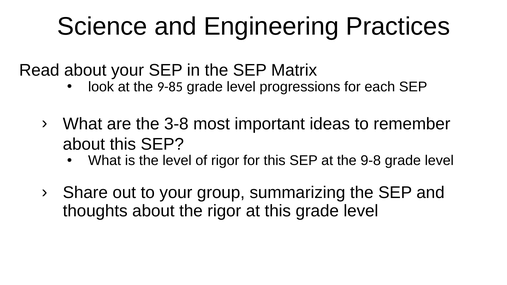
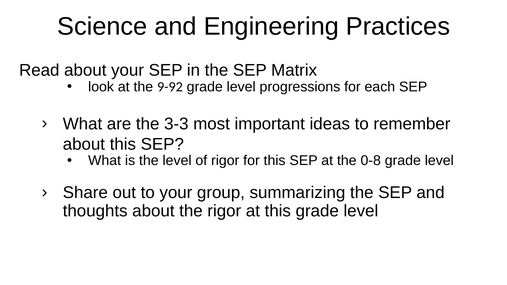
9-85: 9-85 -> 9-92
3-8: 3-8 -> 3-3
9-8: 9-8 -> 0-8
